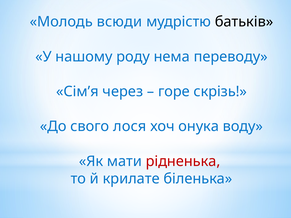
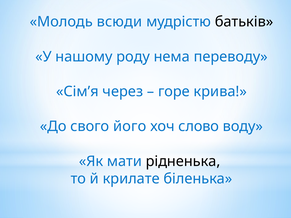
скрізь: скрізь -> крива
лося: лося -> його
онука: онука -> слово
рідненька colour: red -> black
